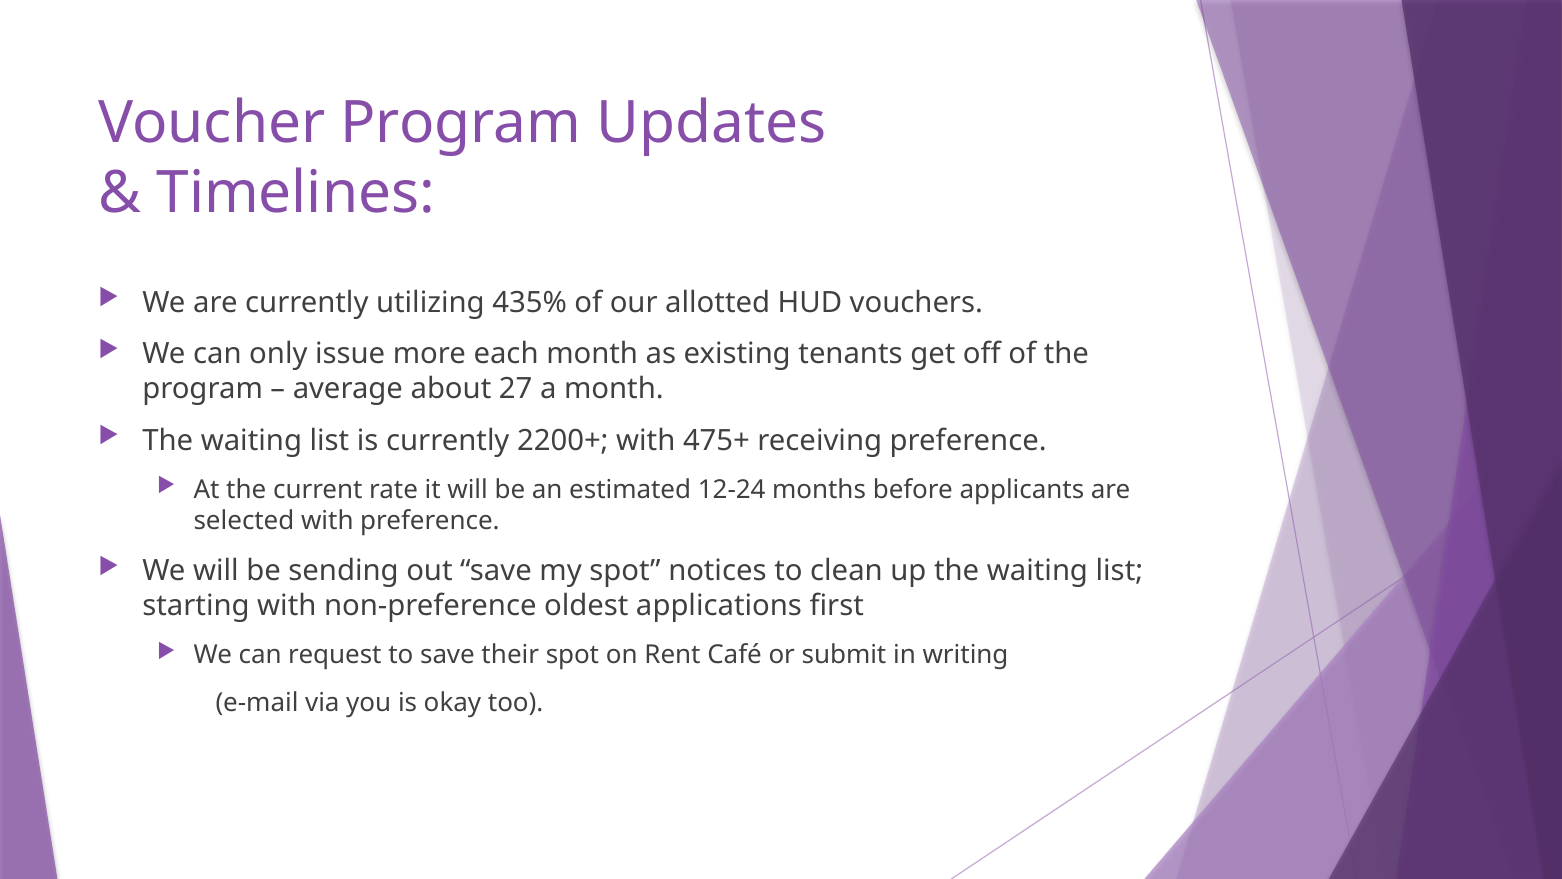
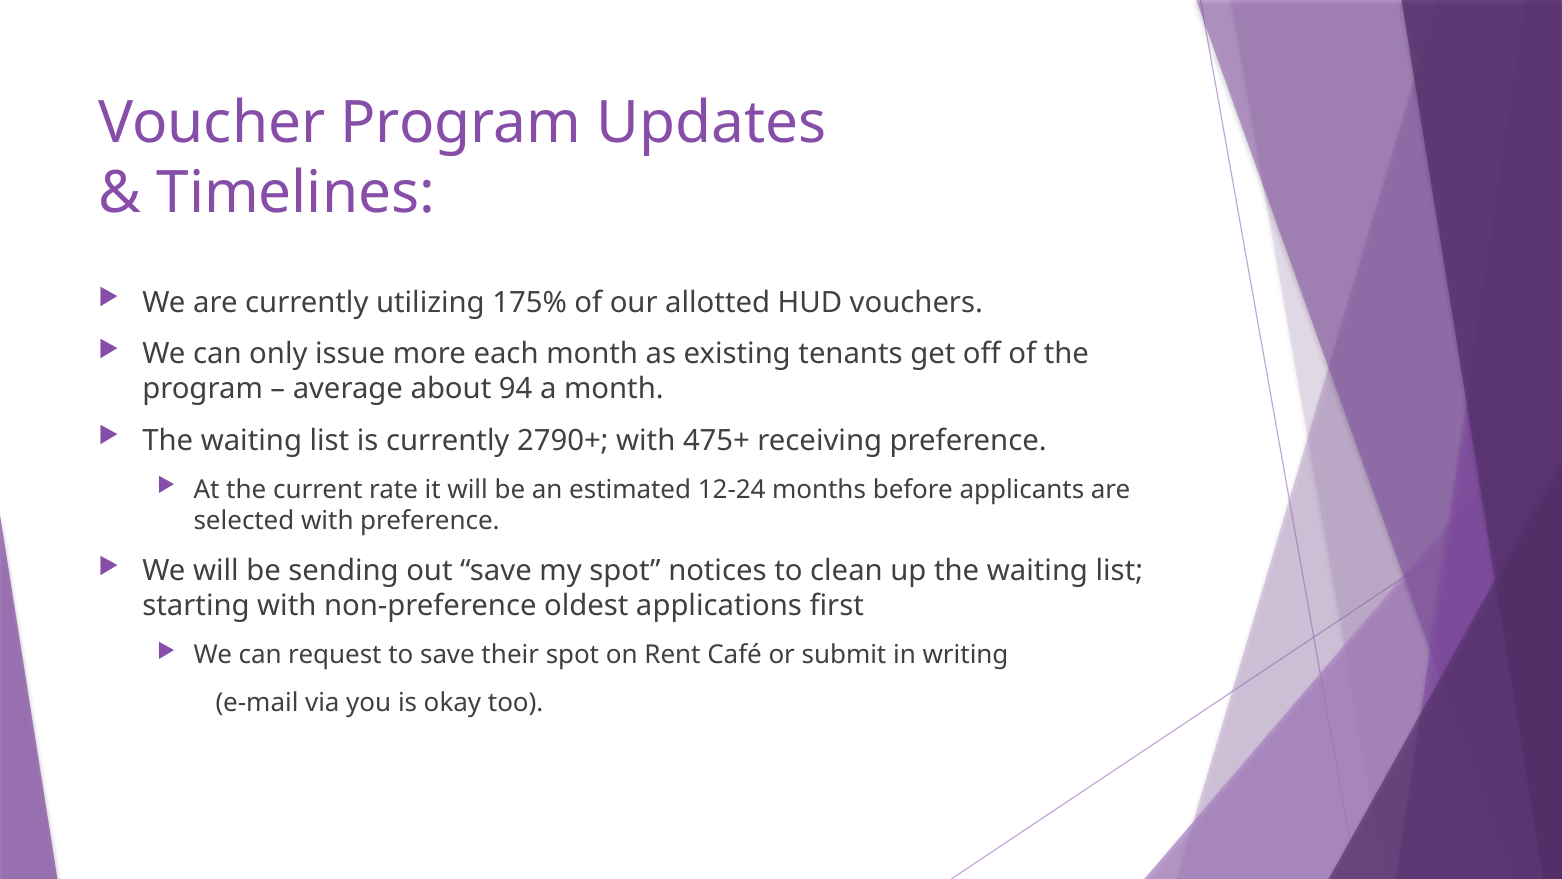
435%: 435% -> 175%
27: 27 -> 94
2200+: 2200+ -> 2790+
